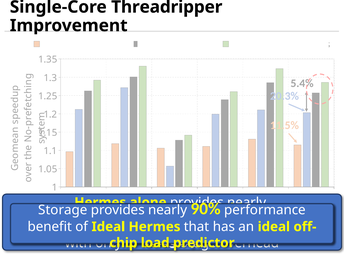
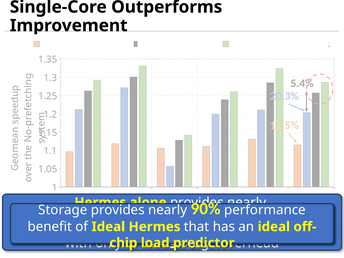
Single-Core Threadripper: Threadripper -> Outperforms
